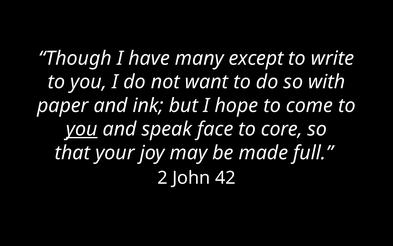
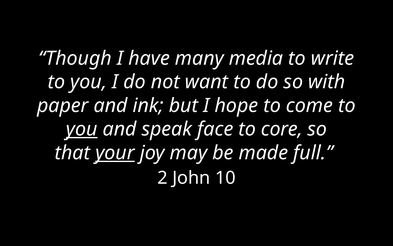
except: except -> media
your underline: none -> present
42: 42 -> 10
